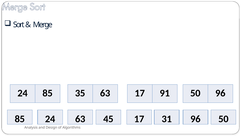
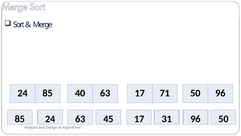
35: 35 -> 40
91: 91 -> 71
